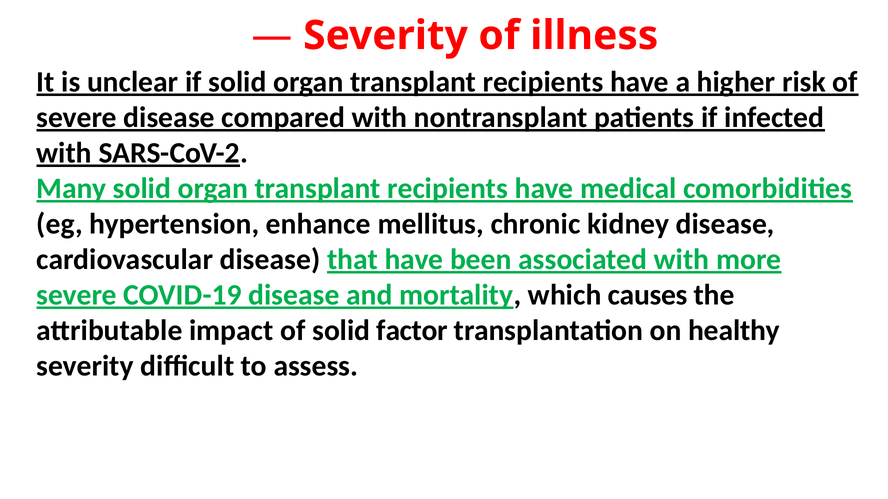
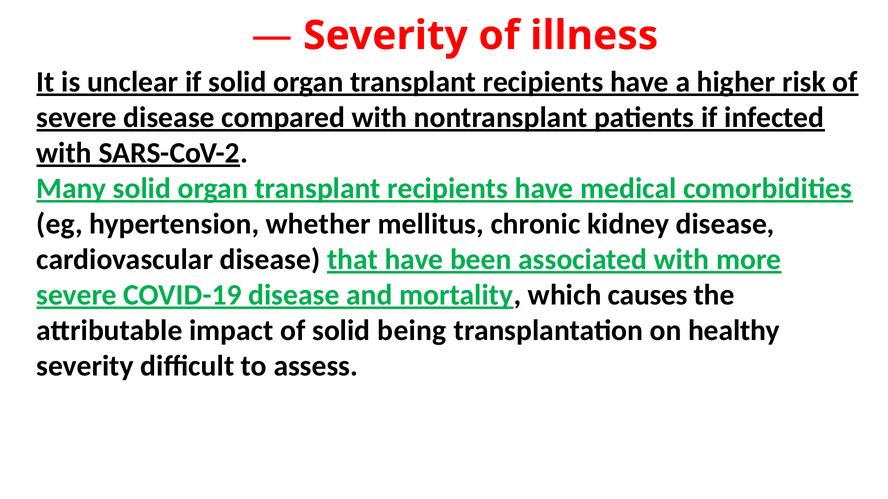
enhance: enhance -> whether
factor: factor -> being
